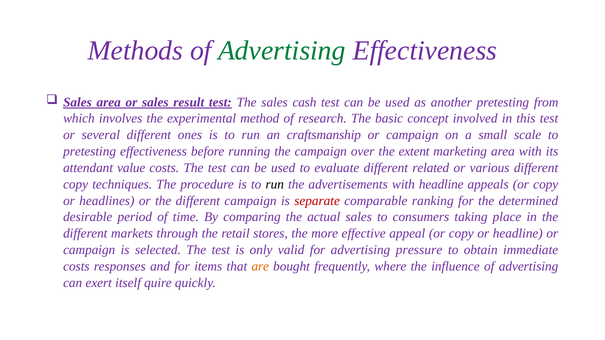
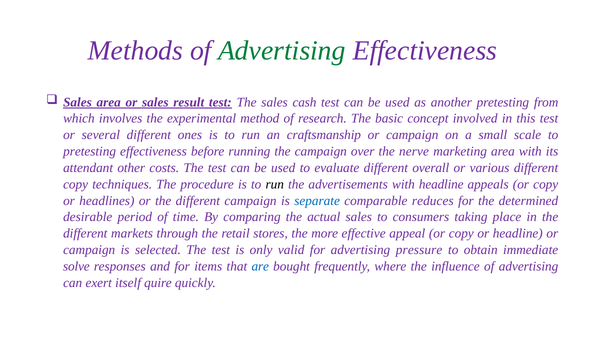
extent: extent -> nerve
value: value -> other
related: related -> overall
separate colour: red -> blue
ranking: ranking -> reduces
costs at (76, 267): costs -> solve
are colour: orange -> blue
